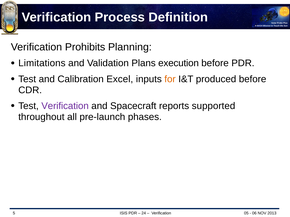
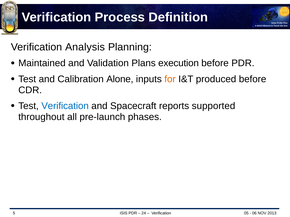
Prohibits: Prohibits -> Analysis
Limitations: Limitations -> Maintained
Excel: Excel -> Alone
Verification at (65, 106) colour: purple -> blue
